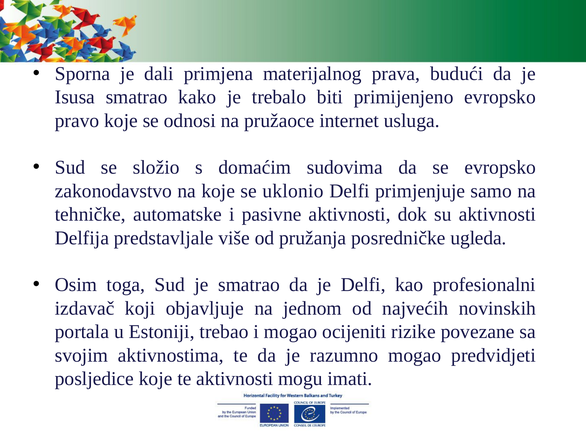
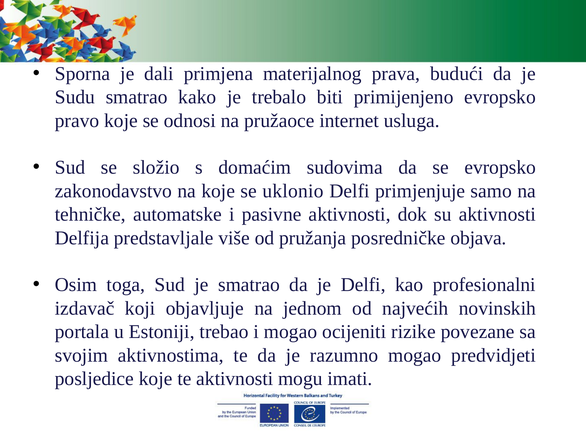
Isusa: Isusa -> Sudu
ugleda: ugleda -> objava
